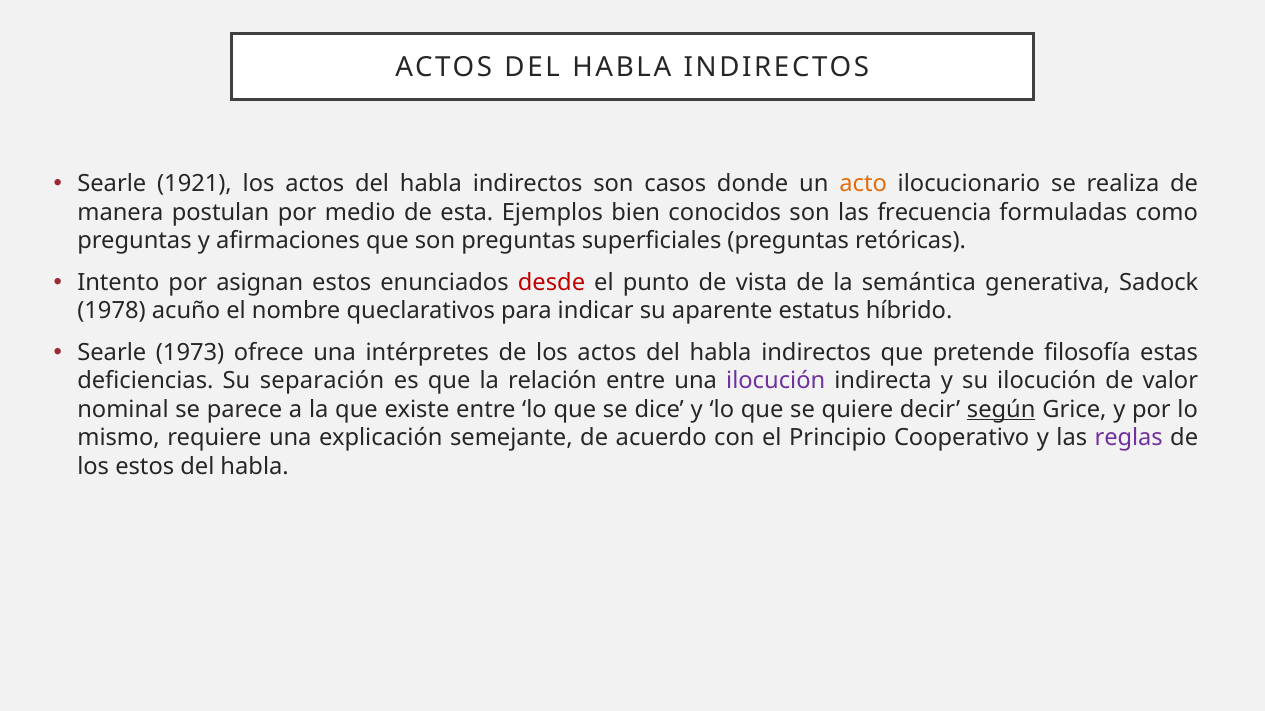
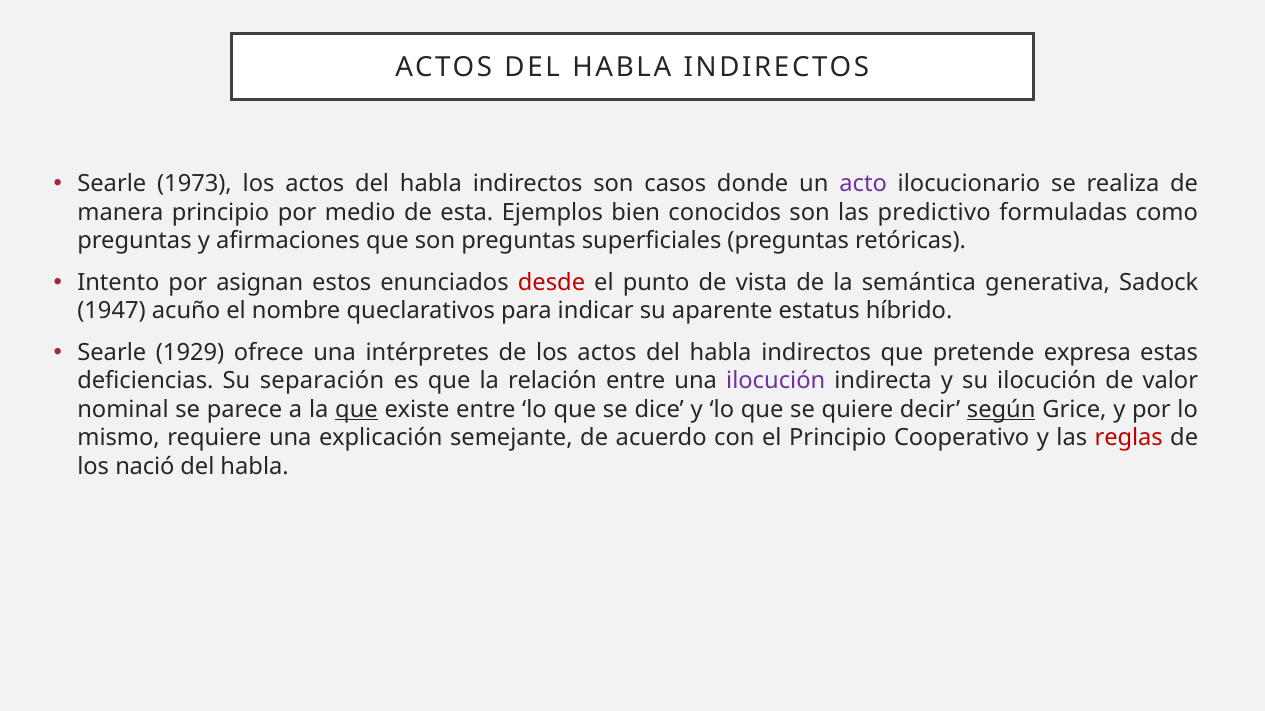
1921: 1921 -> 1973
acto colour: orange -> purple
manera postulan: postulan -> principio
frecuencia: frecuencia -> predictivo
1978: 1978 -> 1947
1973: 1973 -> 1929
filosofía: filosofía -> expresa
que at (356, 410) underline: none -> present
reglas colour: purple -> red
los estos: estos -> nació
